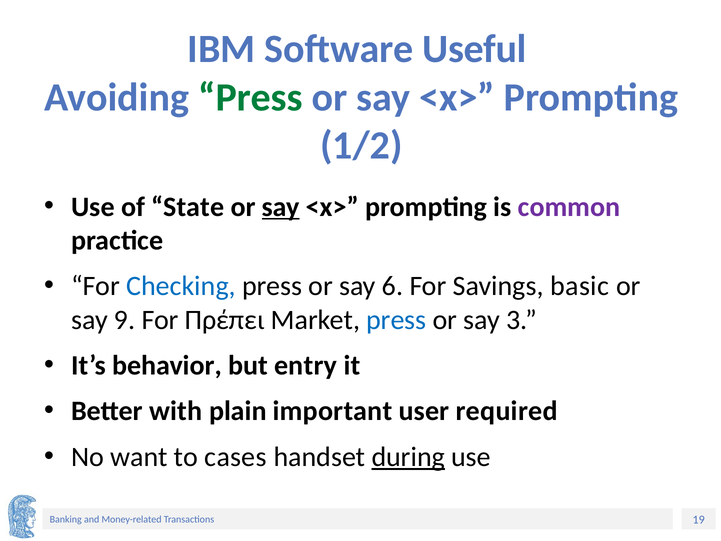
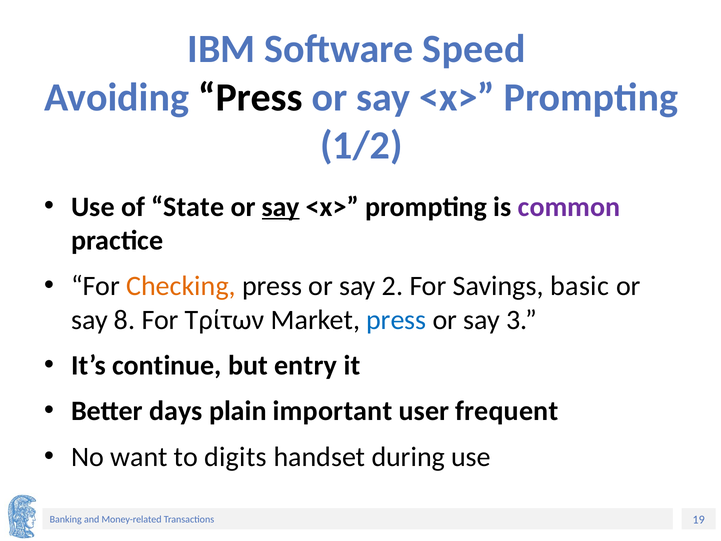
Useful: Useful -> Speed
Press at (250, 97) colour: green -> black
Checking colour: blue -> orange
6: 6 -> 2
9: 9 -> 8
Πρέπει: Πρέπει -> Τρίτων
behavior: behavior -> continue
with: with -> days
required: required -> frequent
cases: cases -> digits
during underline: present -> none
